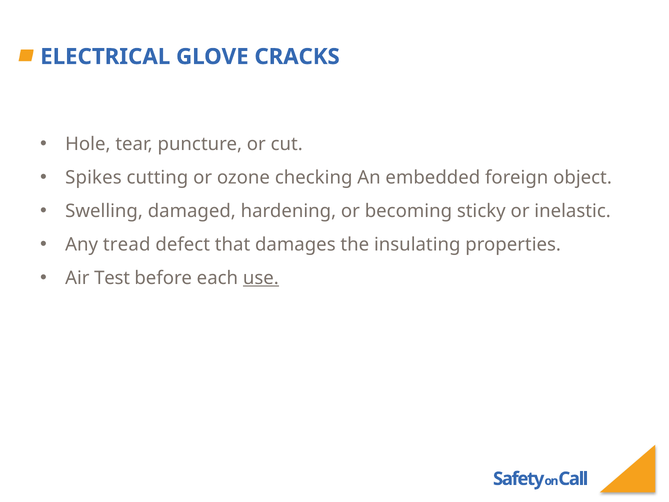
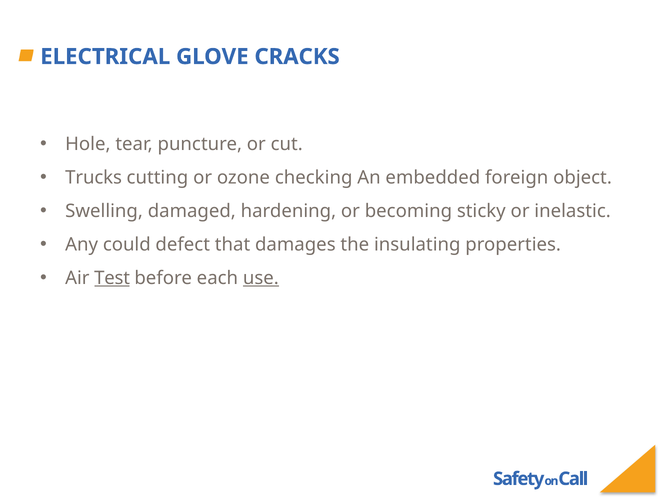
Spikes: Spikes -> Trucks
tread: tread -> could
Test underline: none -> present
